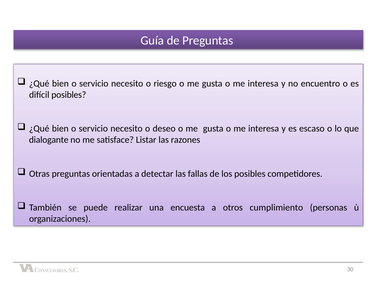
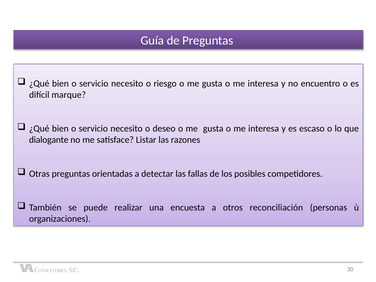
difícil posibles: posibles -> marque
cumplimiento: cumplimiento -> reconciliación
